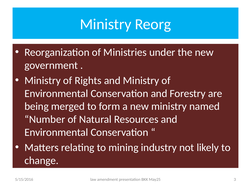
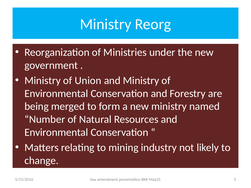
Rights: Rights -> Union
